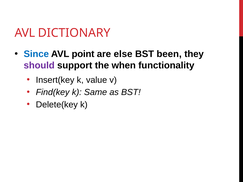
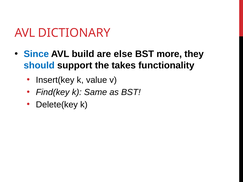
point: point -> build
been: been -> more
should colour: purple -> blue
when: when -> takes
